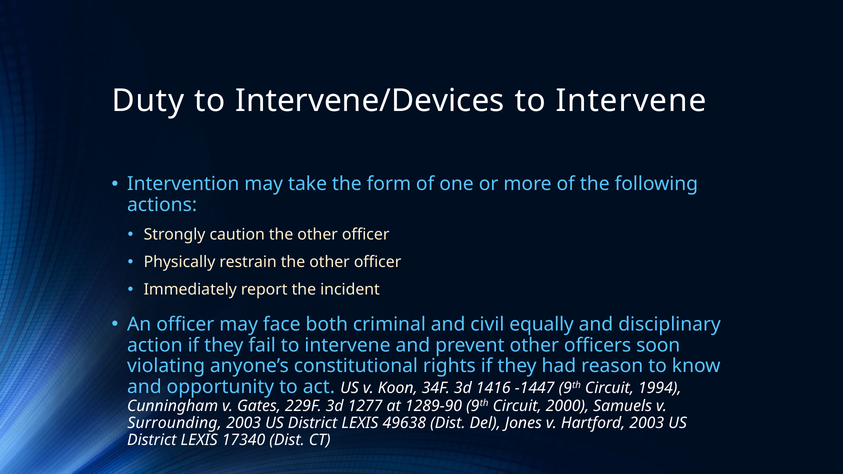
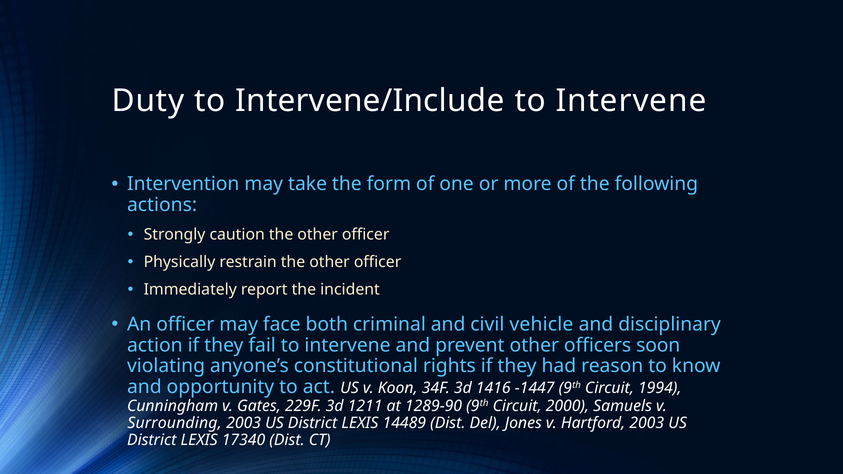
Intervene/Devices: Intervene/Devices -> Intervene/Include
equally: equally -> vehicle
1277: 1277 -> 1211
49638: 49638 -> 14489
